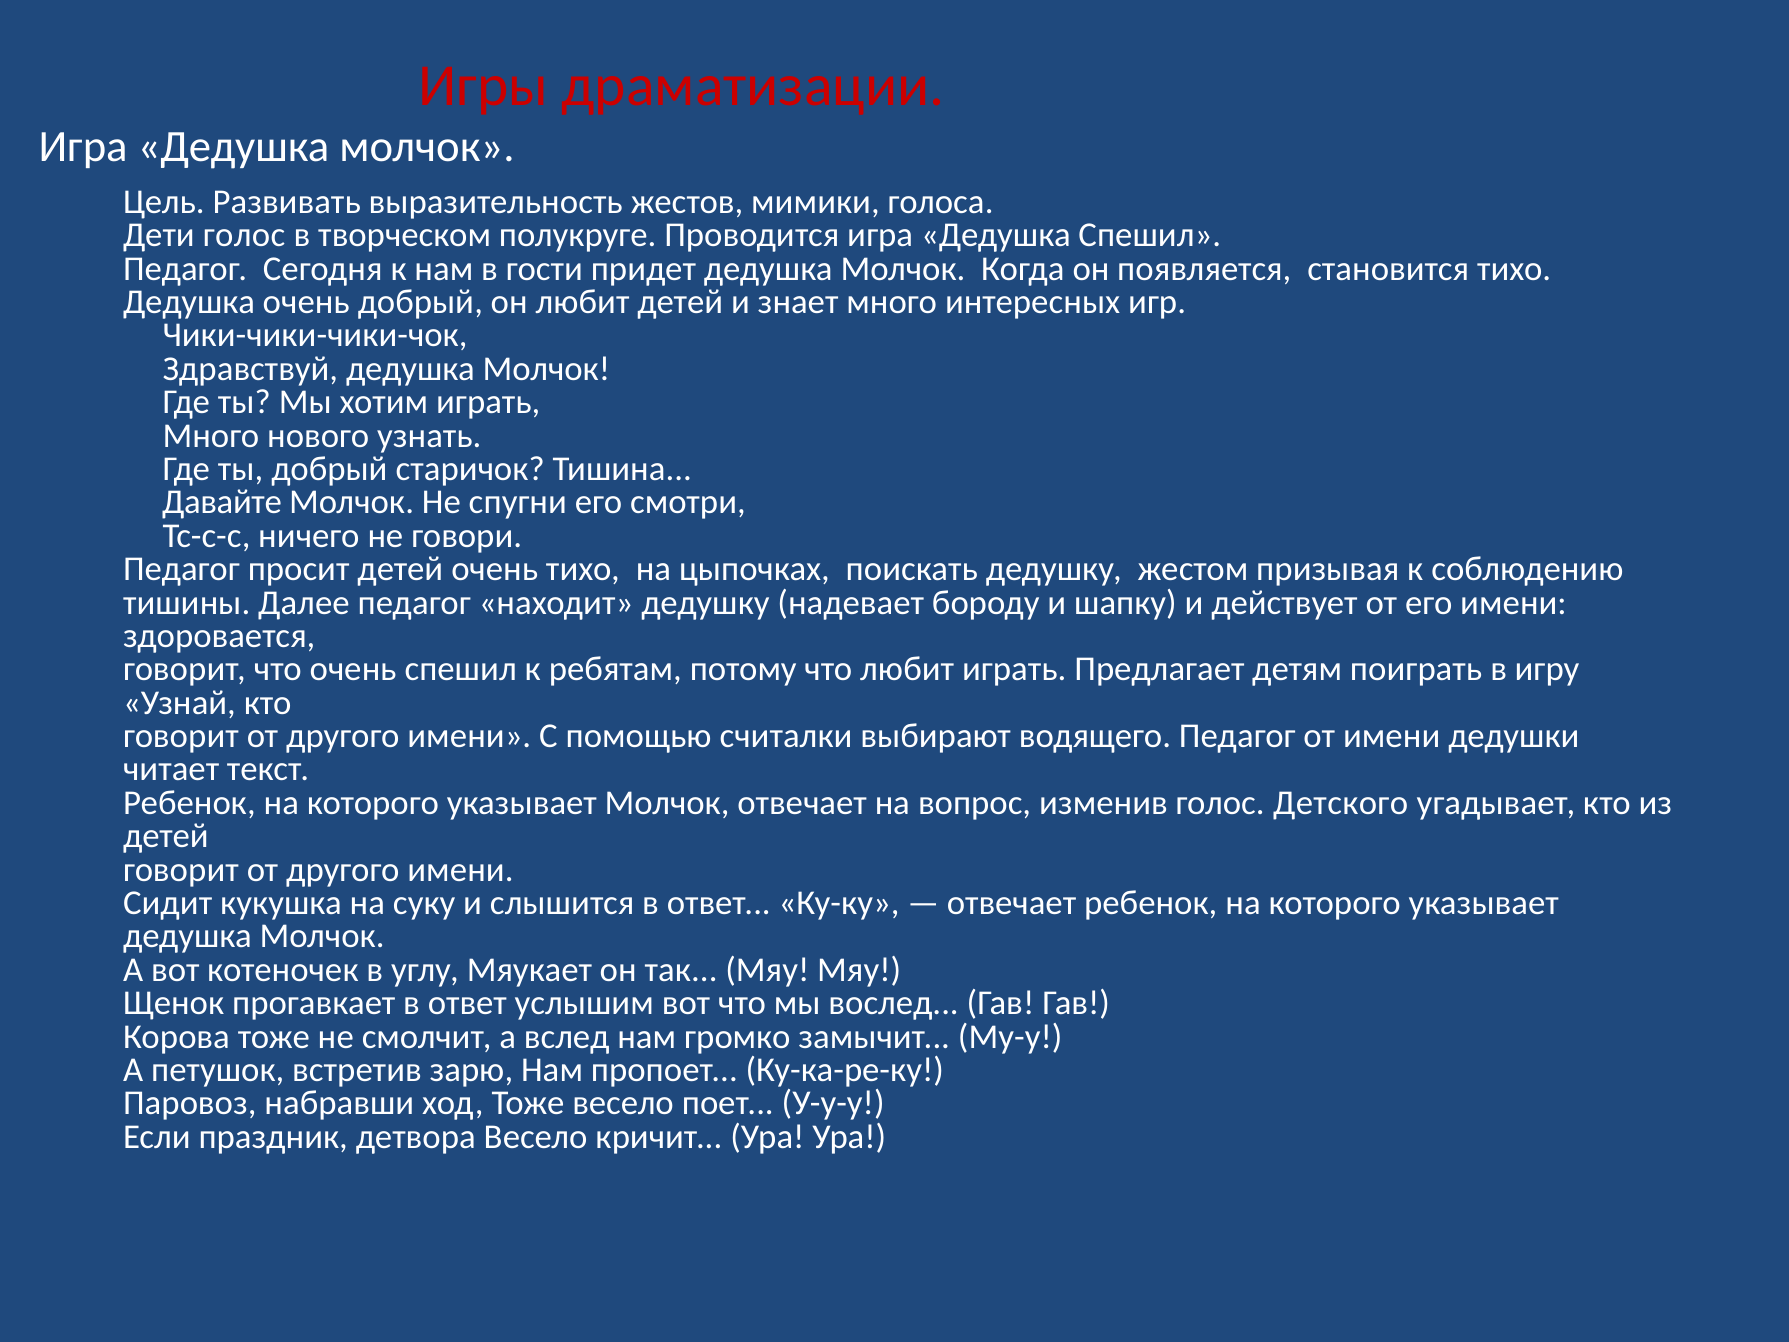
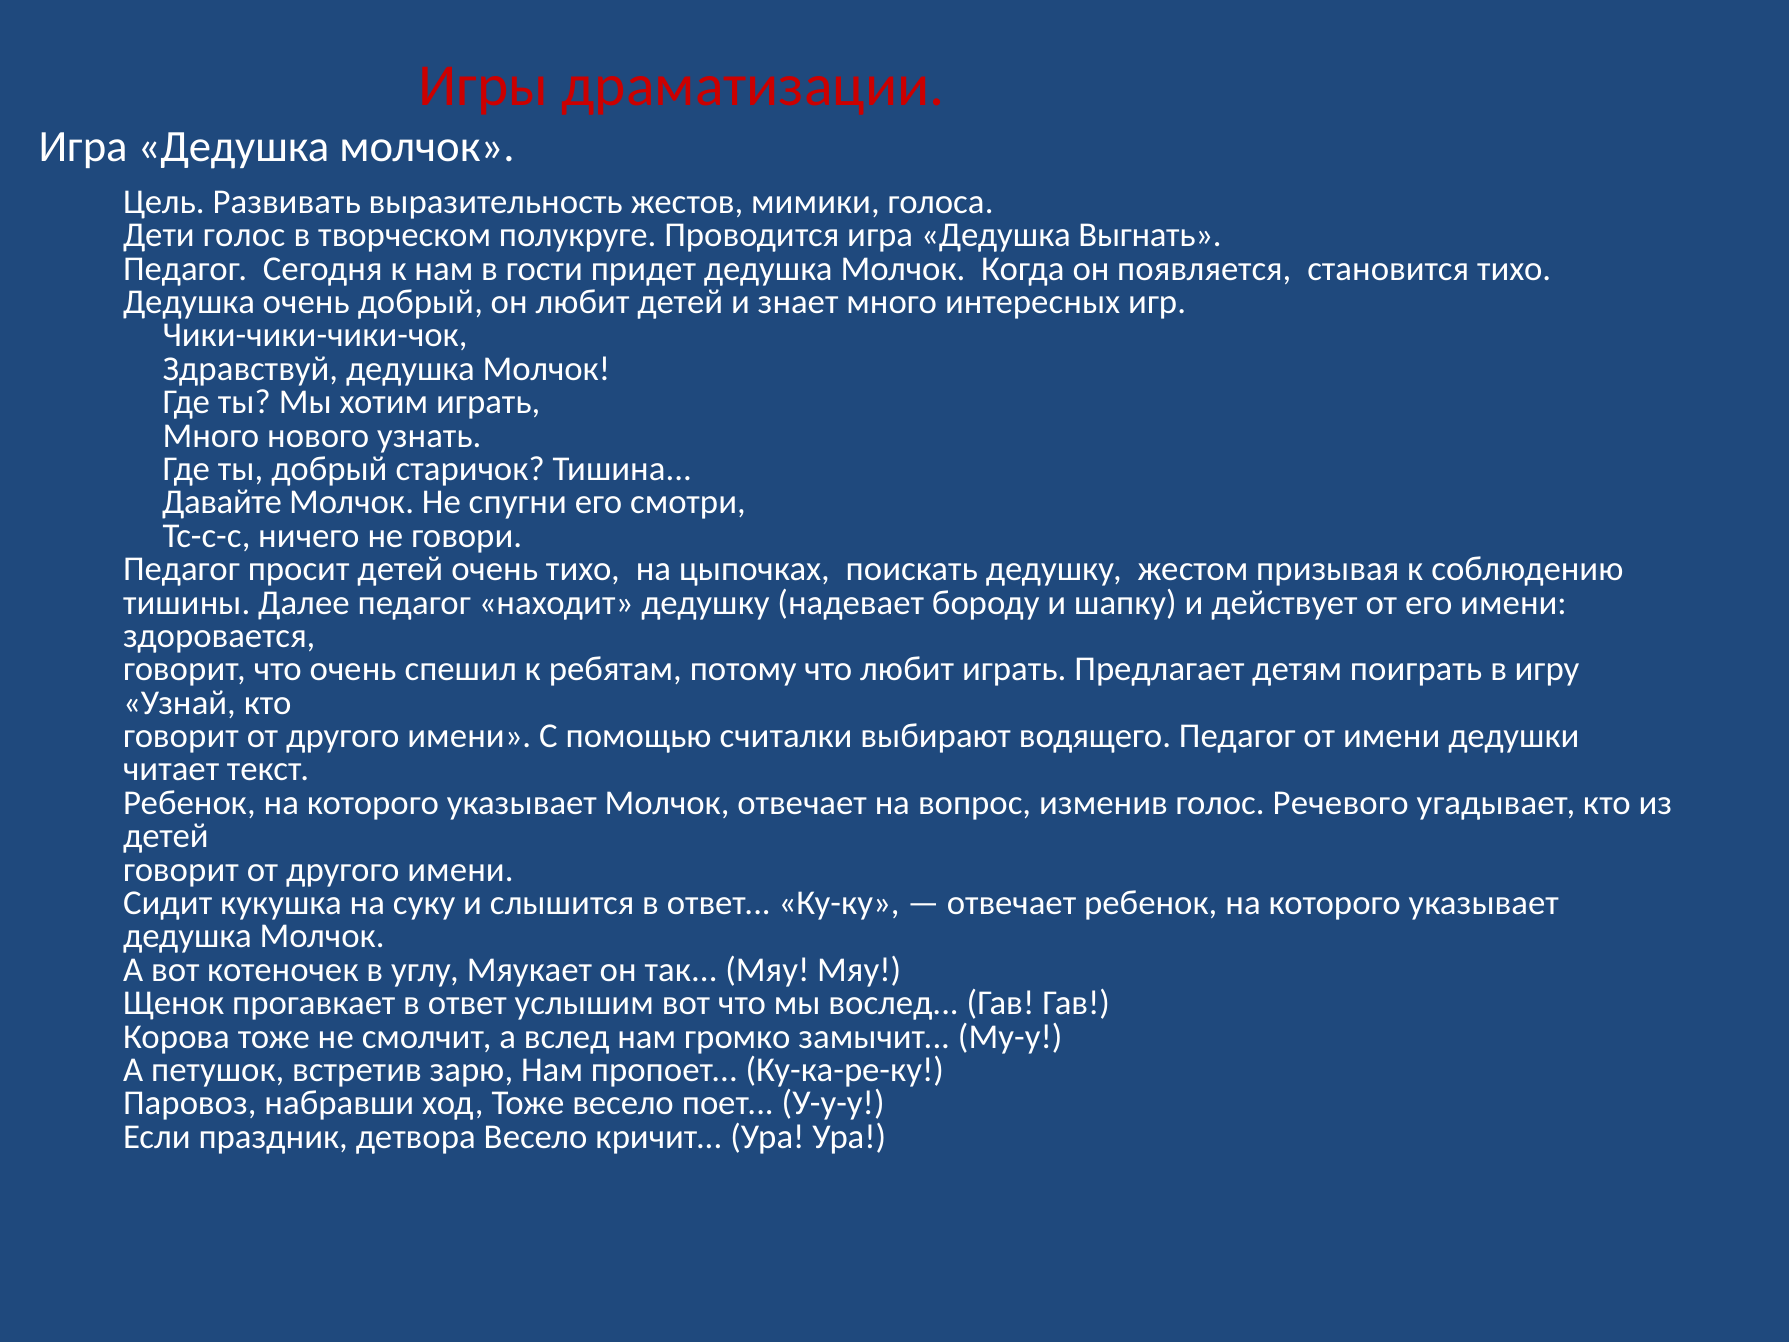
Дедушка Спешил: Спешил -> Выгнать
Детского: Детского -> Речевого
